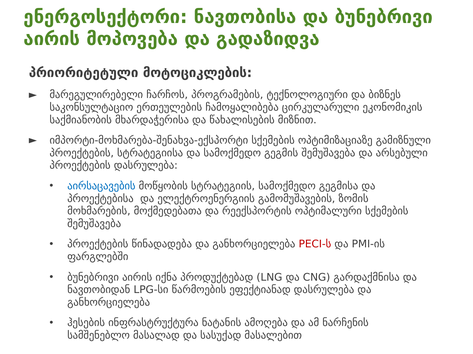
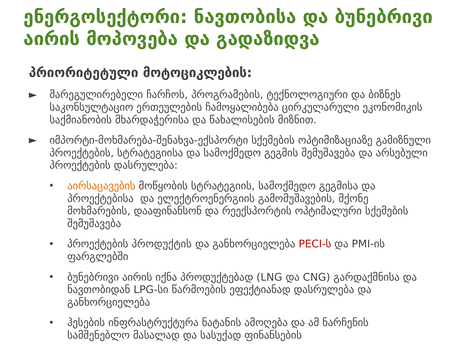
აირსაცავების colour: blue -> orange
ზომის: ზომის -> მქონე
მოქმედებათა: მოქმედებათა -> დააფინანსონ
წინადადება: წინადადება -> პროდუქტის
მასალებით: მასალებით -> ფინანსების
